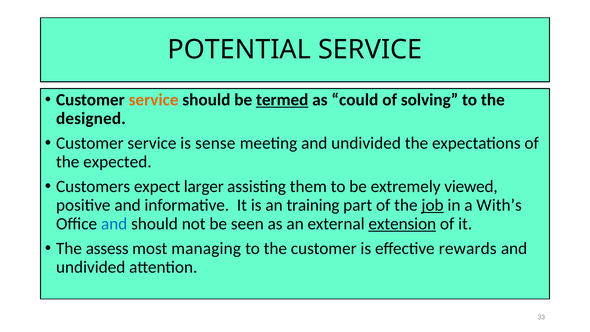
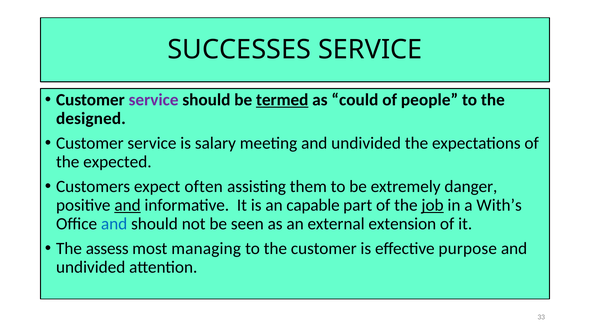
POTENTIAL: POTENTIAL -> SUCCESSES
service at (154, 100) colour: orange -> purple
solving: solving -> people
sense: sense -> salary
larger: larger -> often
viewed: viewed -> danger
and at (128, 205) underline: none -> present
training: training -> capable
extension underline: present -> none
rewards: rewards -> purpose
